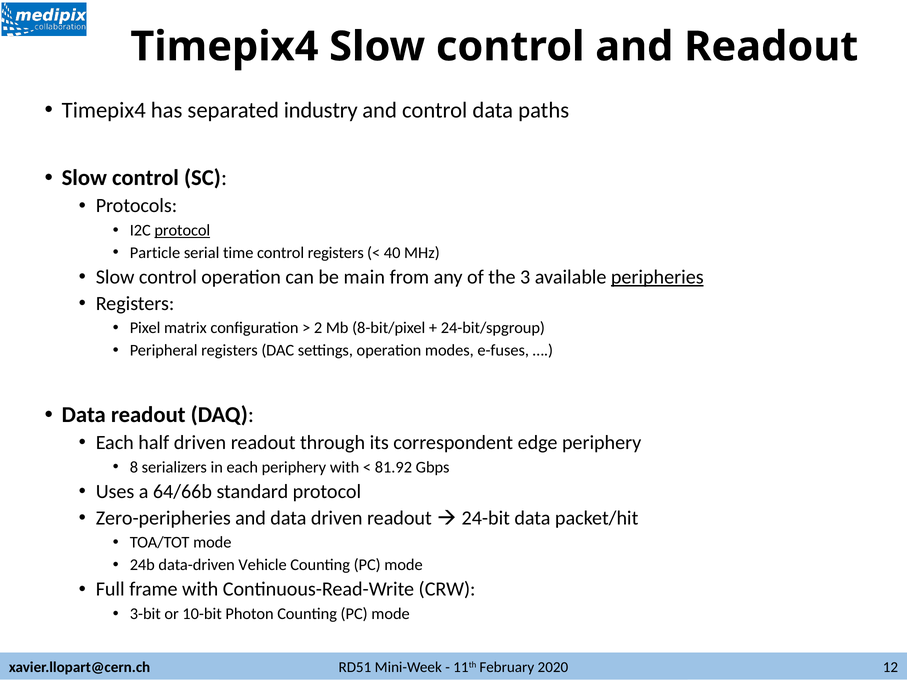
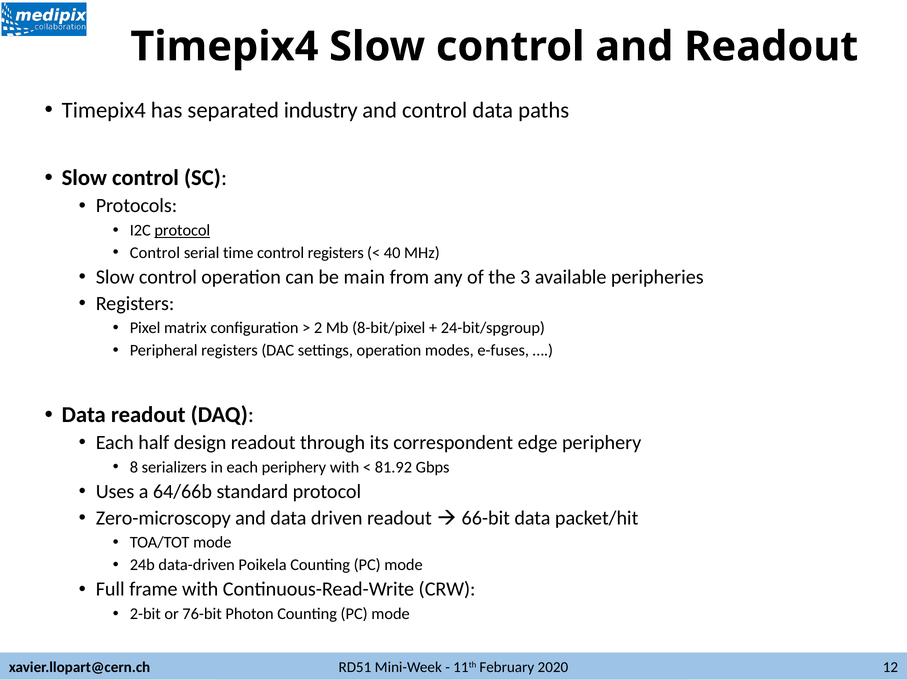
Particle at (155, 253): Particle -> Control
peripheries underline: present -> none
half driven: driven -> design
Zero-peripheries: Zero-peripheries -> Zero-microscopy
24-bit: 24-bit -> 66-bit
Vehicle: Vehicle -> Poikela
3-bit: 3-bit -> 2-bit
10-bit: 10-bit -> 76-bit
